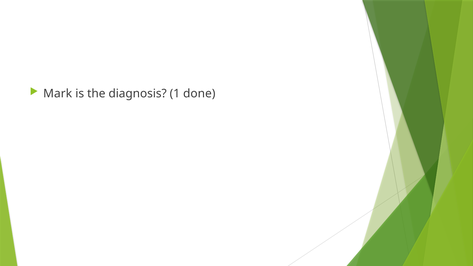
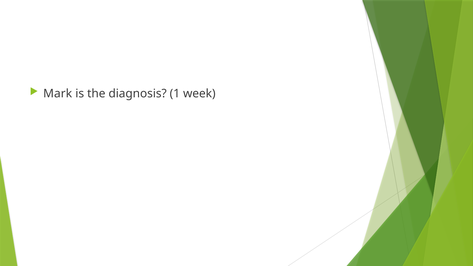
done: done -> week
